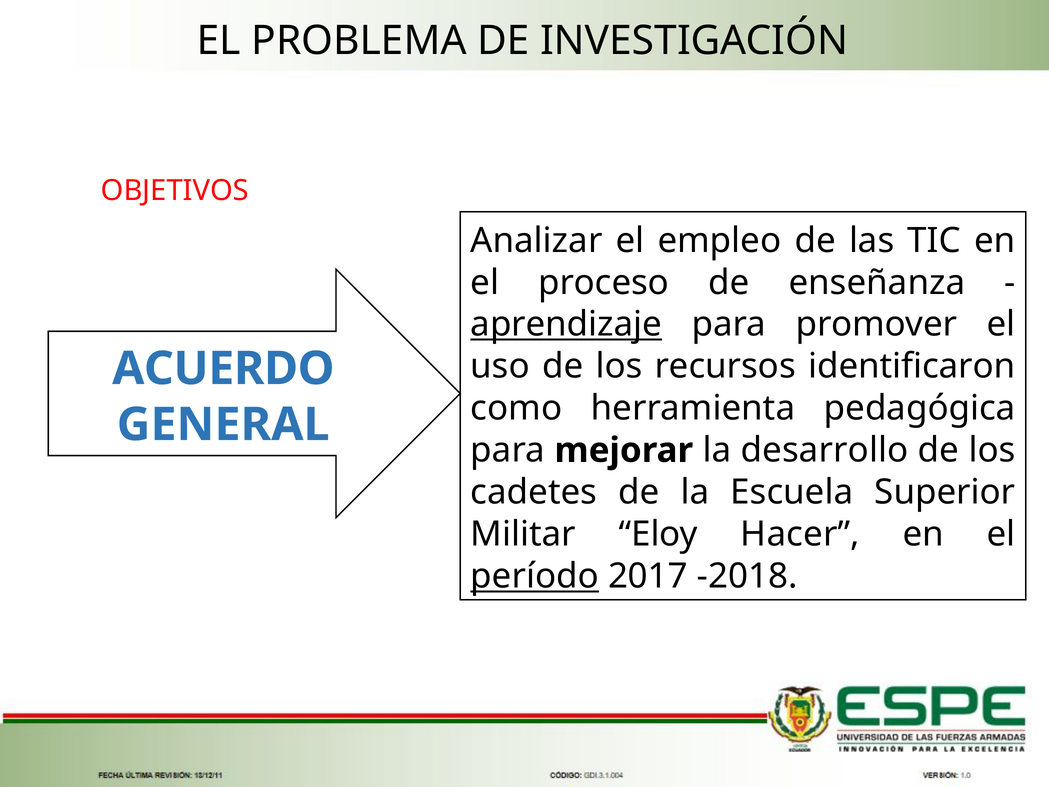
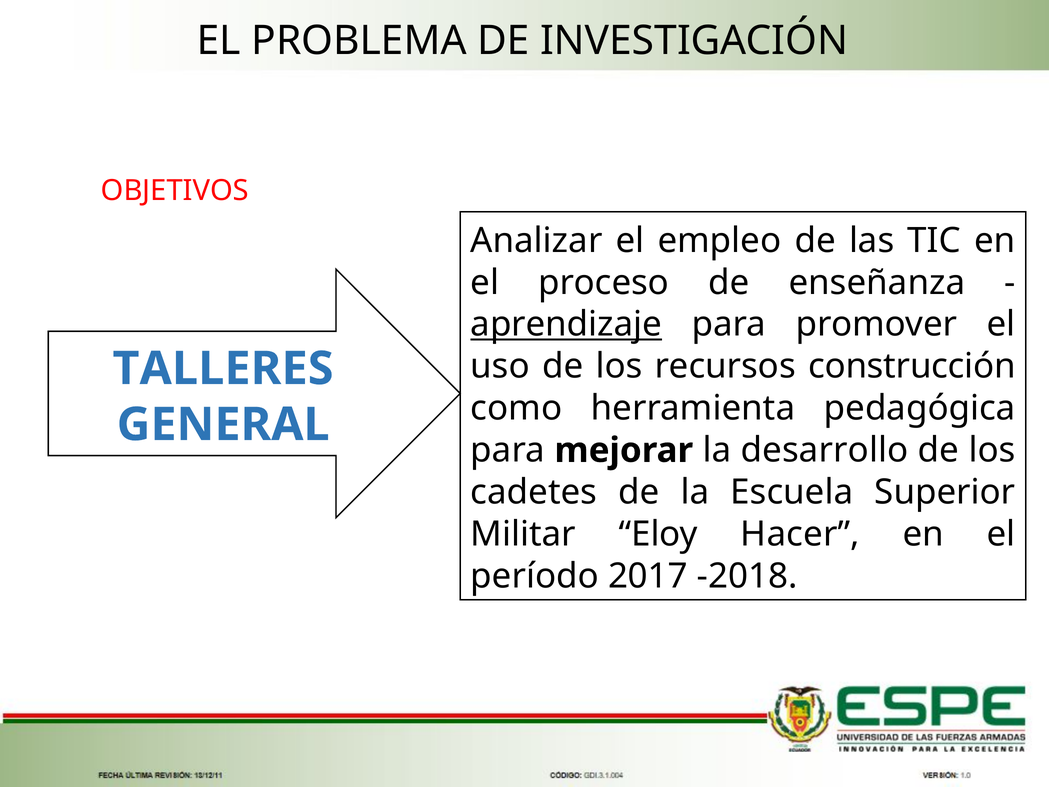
identificaron: identificaron -> construcción
ACUERDO: ACUERDO -> TALLERES
período underline: present -> none
